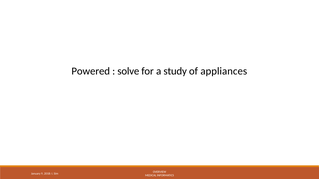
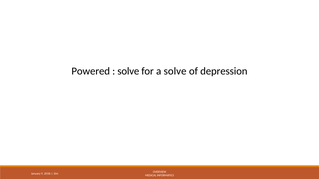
a study: study -> solve
appliances: appliances -> depression
